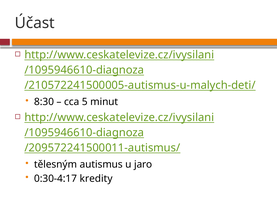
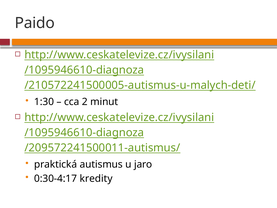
Účast: Účast -> Paido
8:30: 8:30 -> 1:30
5: 5 -> 2
tělesným: tělesným -> praktická
